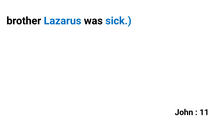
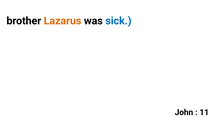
Lazarus colour: blue -> orange
